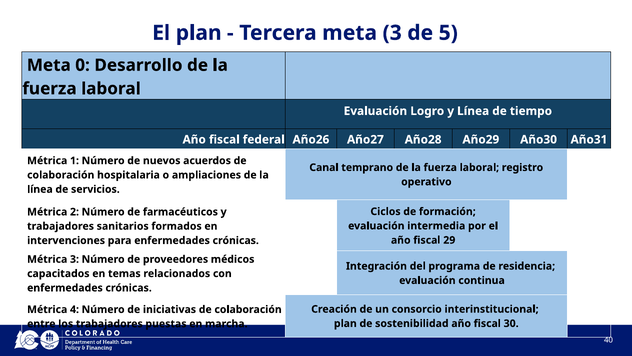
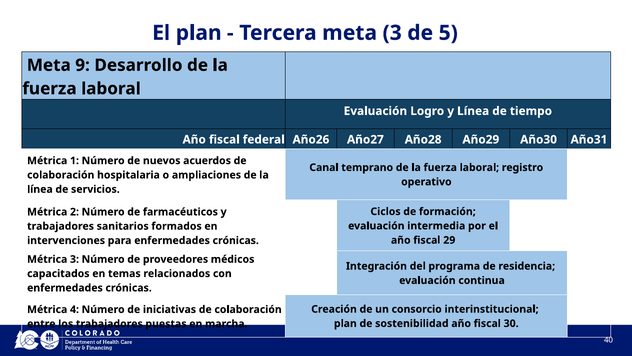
0: 0 -> 9
